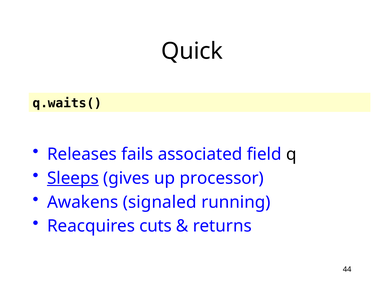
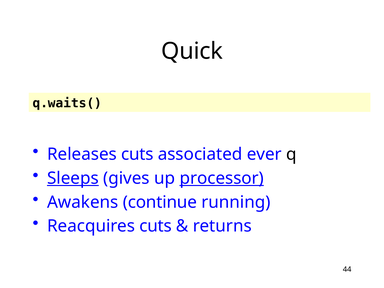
Releases fails: fails -> cuts
field: field -> ever
processor underline: none -> present
signaled: signaled -> continue
